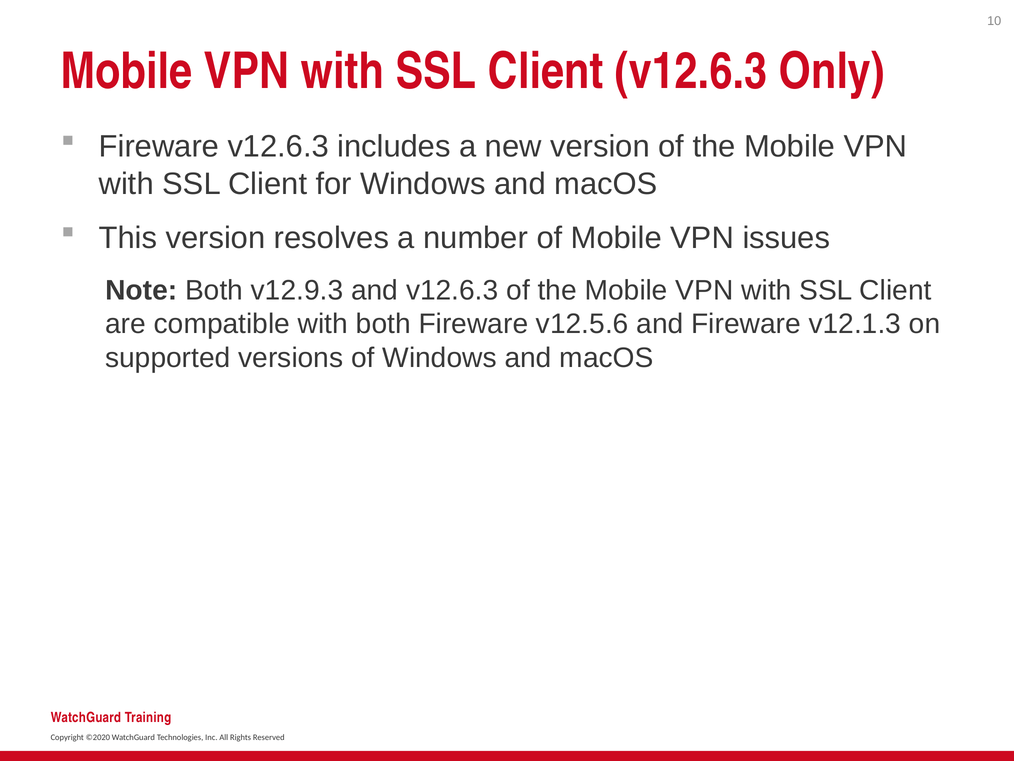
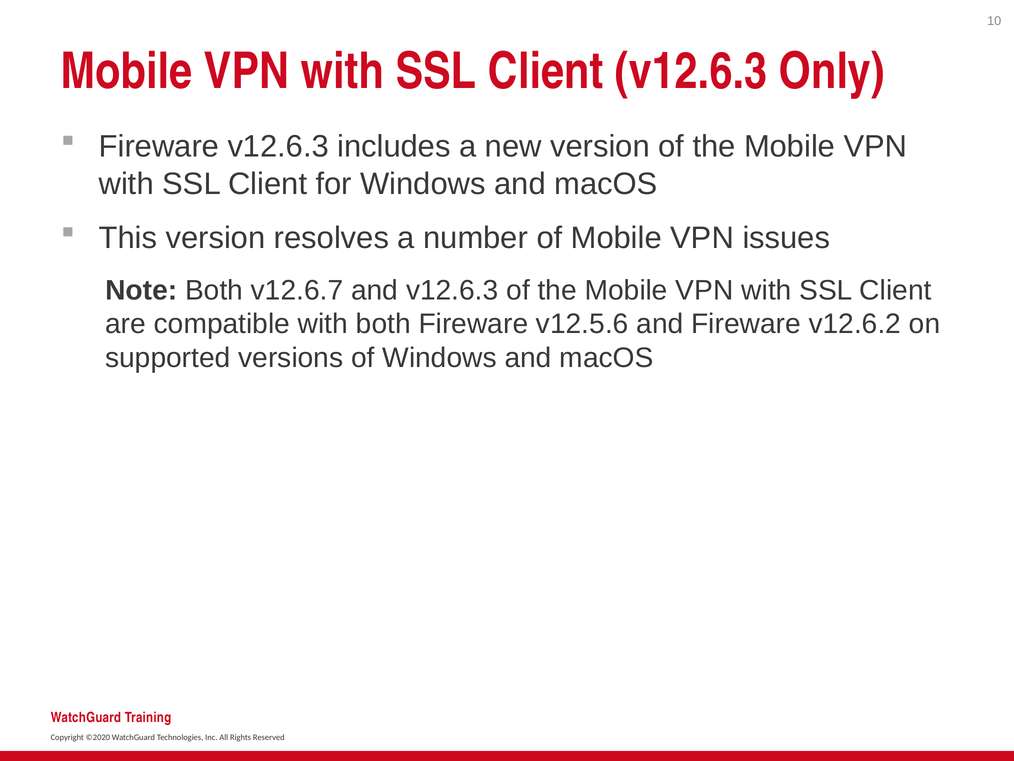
v12.9.3: v12.9.3 -> v12.6.7
v12.1.3: v12.1.3 -> v12.6.2
